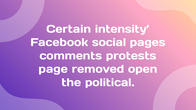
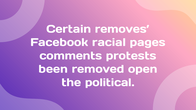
intensity: intensity -> removes
social: social -> racial
page: page -> been
